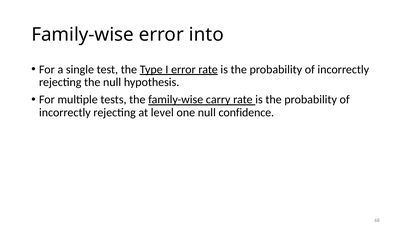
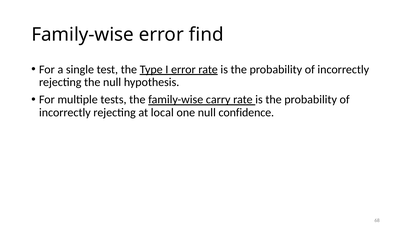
into: into -> find
level: level -> local
